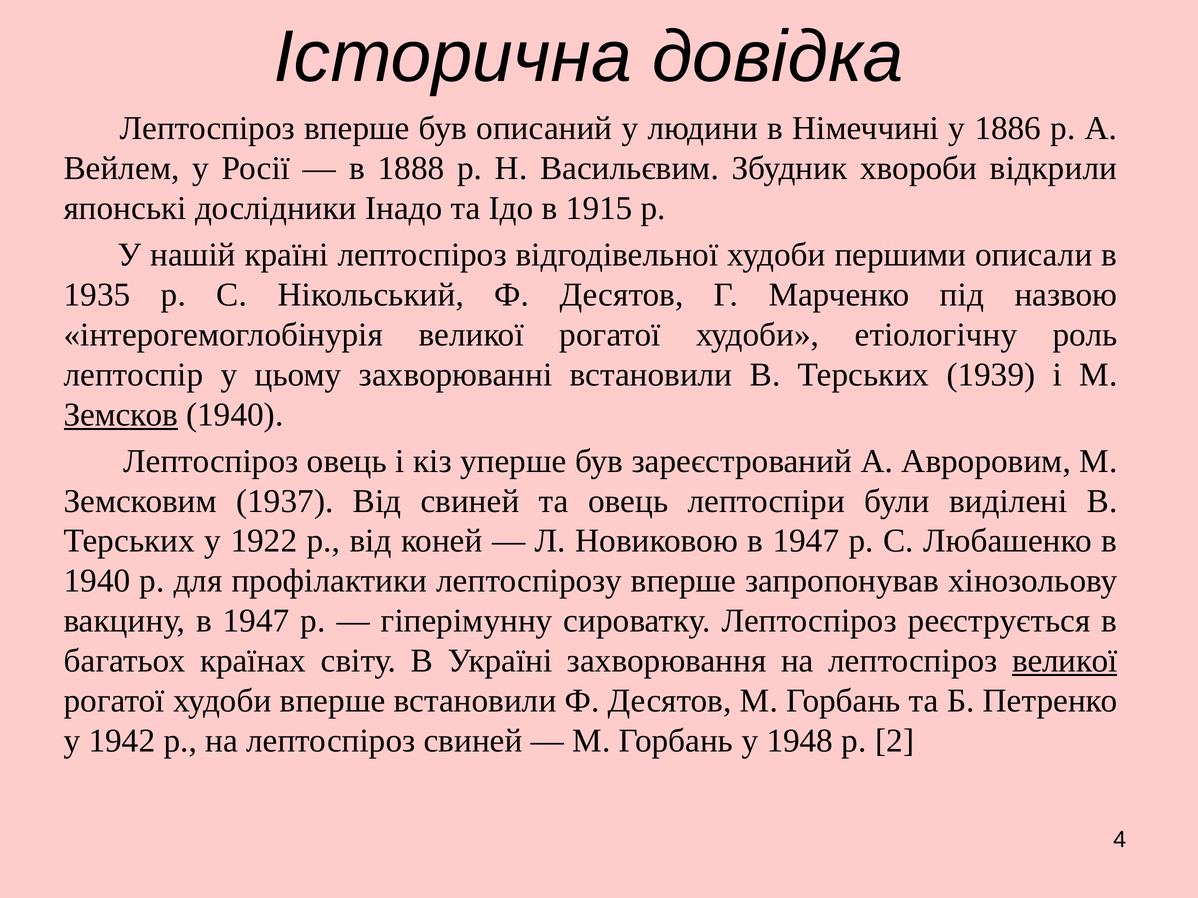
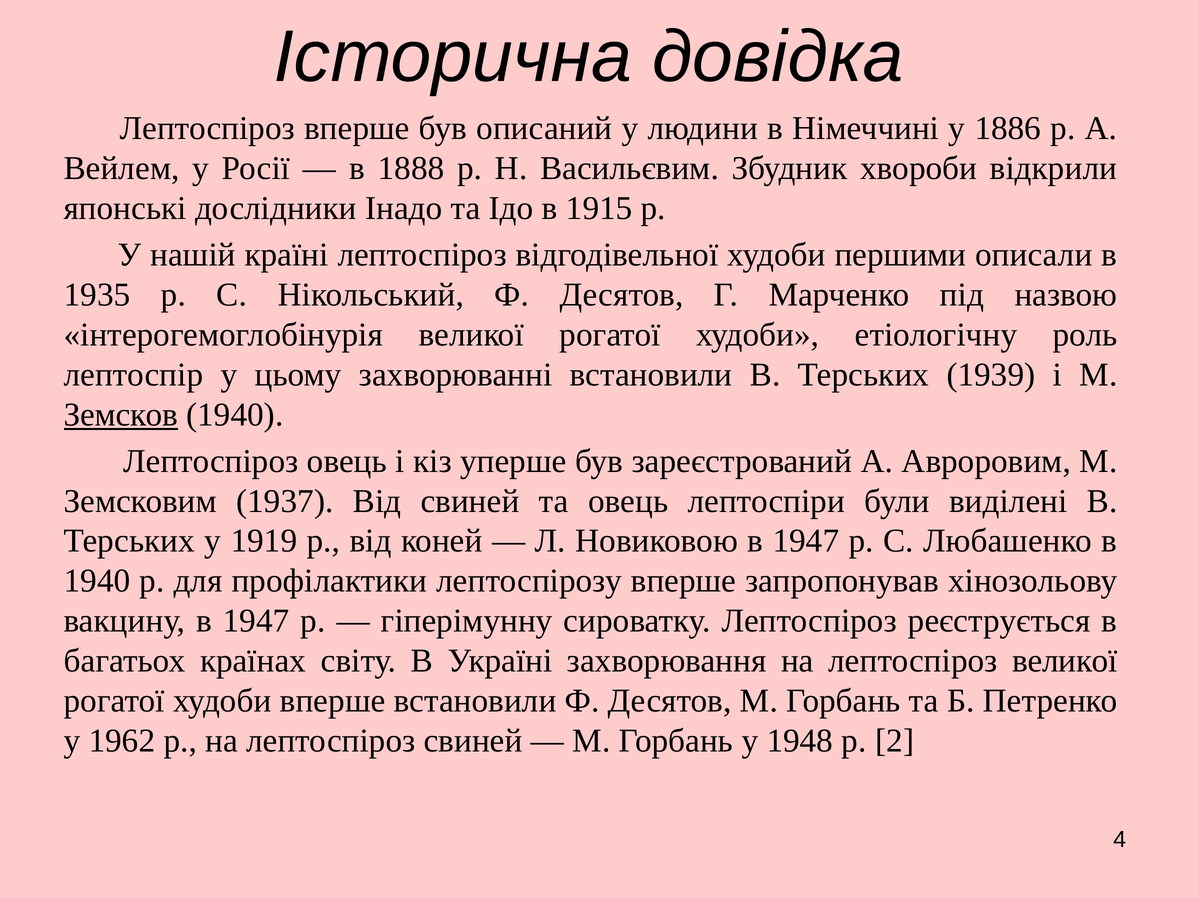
1922: 1922 -> 1919
великої at (1065, 661) underline: present -> none
1942: 1942 -> 1962
